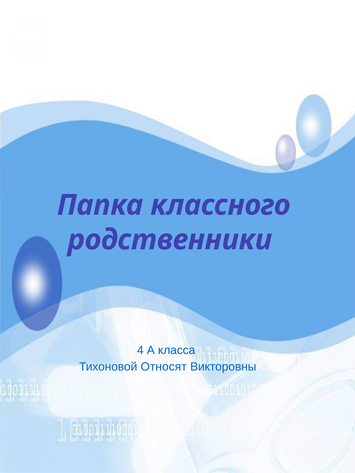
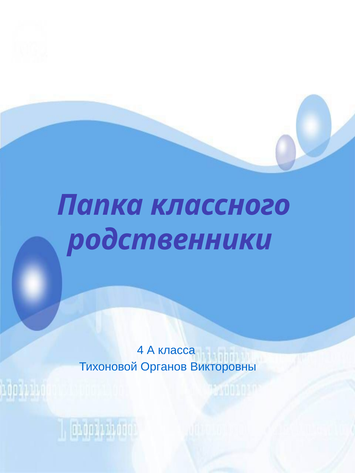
Относят: Относят -> Органов
